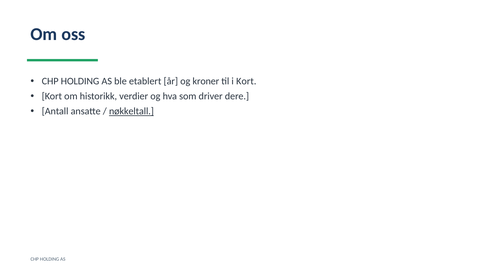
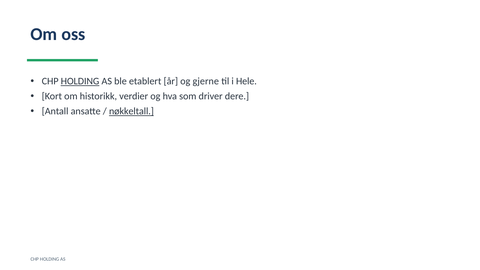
HOLDING at (80, 81) underline: none -> present
kroner: kroner -> gjerne
i Kort: Kort -> Hele
